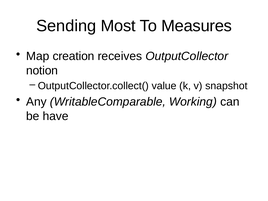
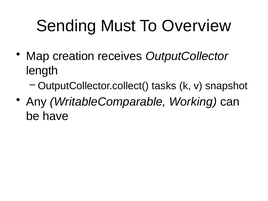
Most: Most -> Must
Measures: Measures -> Overview
notion: notion -> length
value: value -> tasks
